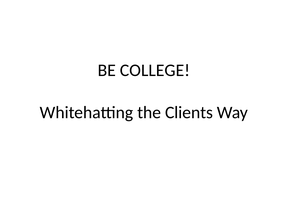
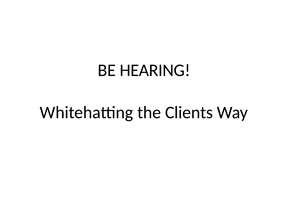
COLLEGE: COLLEGE -> HEARING
